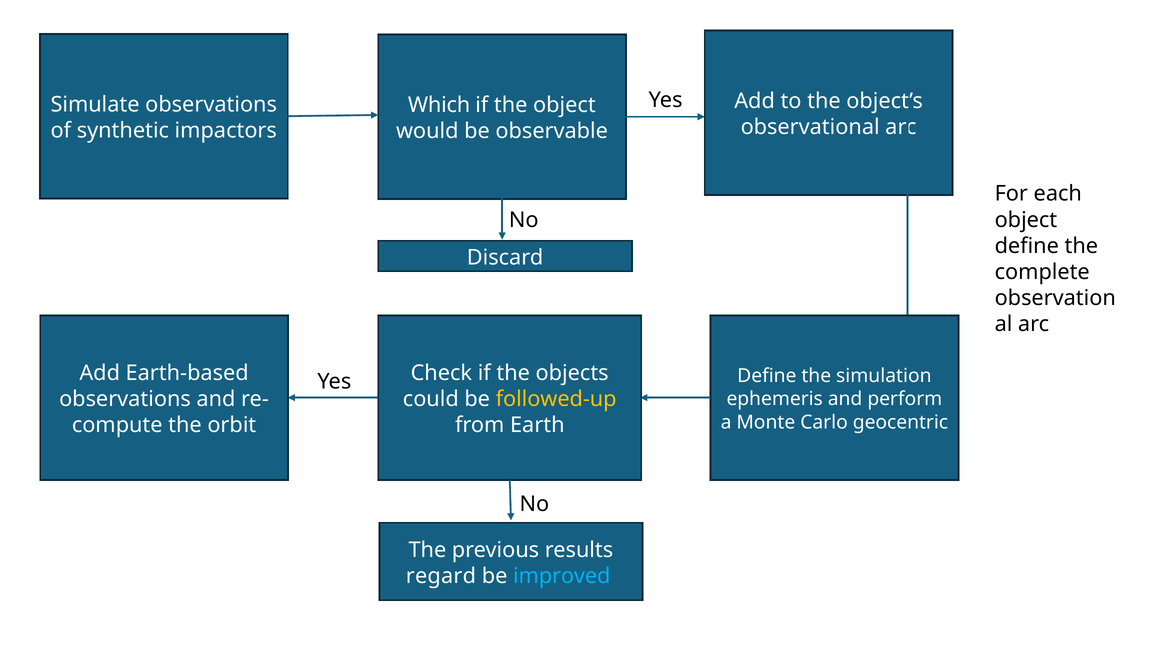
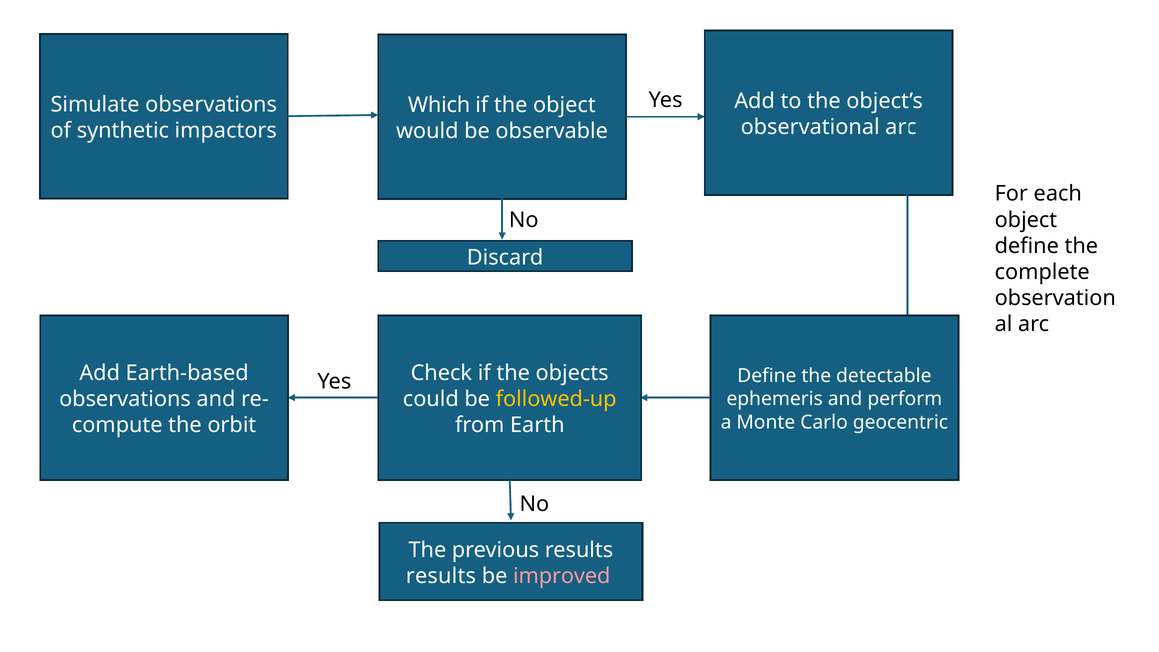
simulation: simulation -> detectable
regard at (441, 576): regard -> results
improved colour: light blue -> pink
